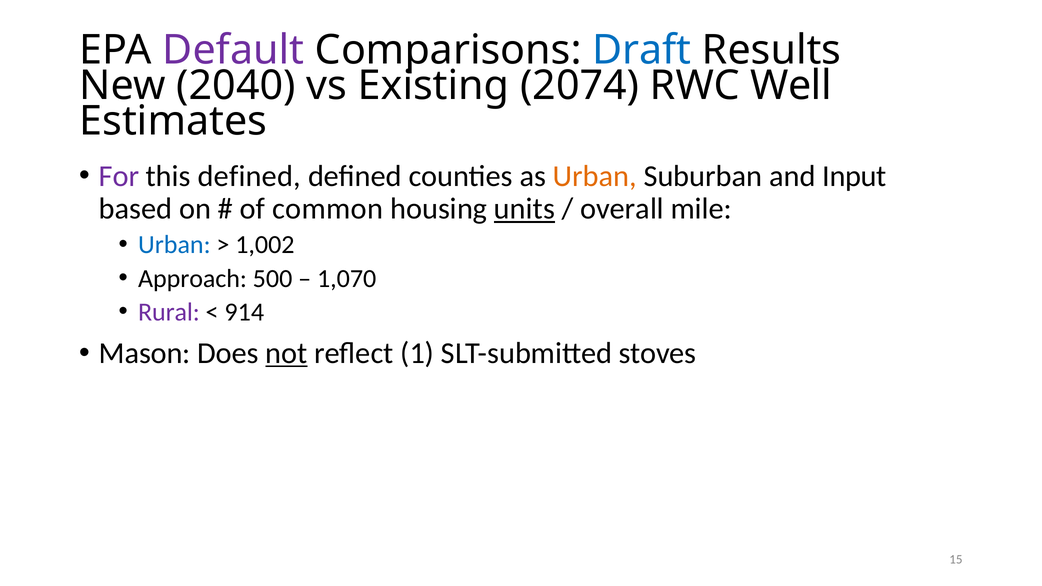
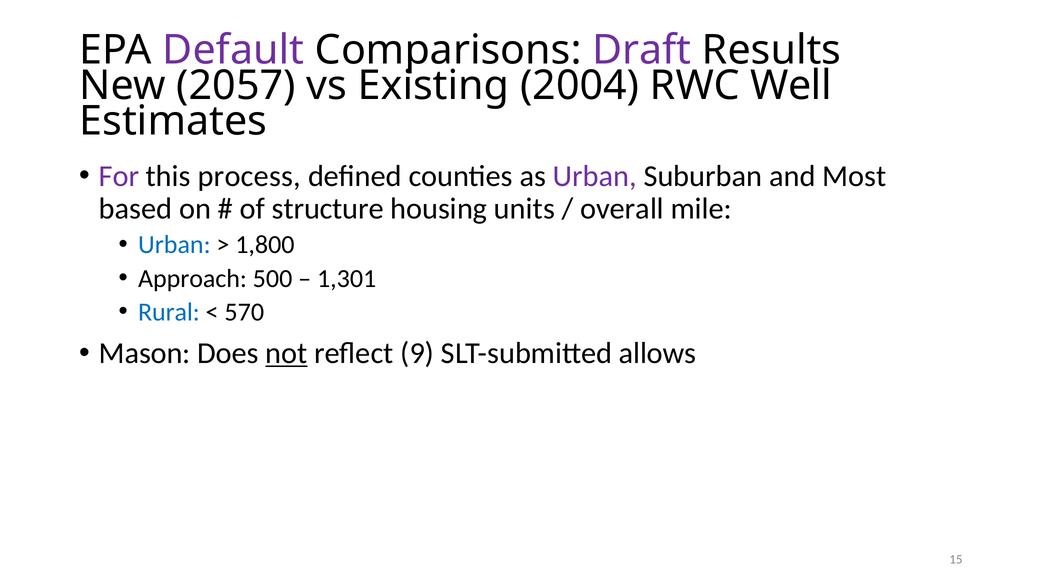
Draft colour: blue -> purple
2040: 2040 -> 2057
2074: 2074 -> 2004
this defined: defined -> process
Urban at (595, 176) colour: orange -> purple
Input: Input -> Most
common: common -> structure
units underline: present -> none
1,002: 1,002 -> 1,800
1,070: 1,070 -> 1,301
Rural colour: purple -> blue
914: 914 -> 570
1: 1 -> 9
stoves: stoves -> allows
